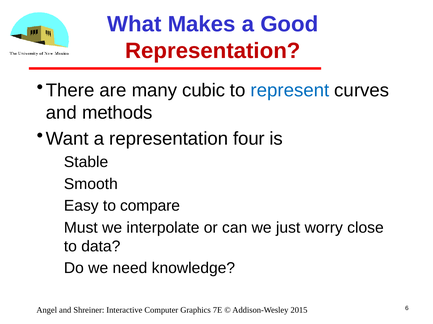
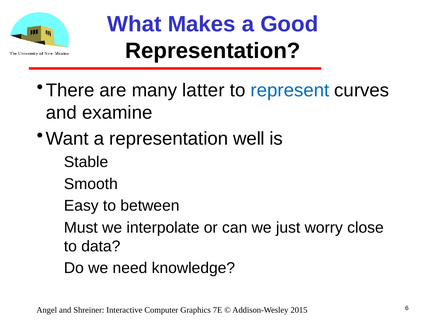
Representation at (213, 51) colour: red -> black
cubic: cubic -> latter
methods: methods -> examine
four: four -> well
compare: compare -> between
